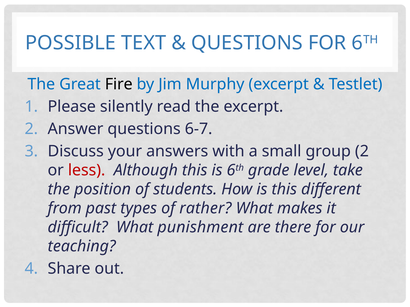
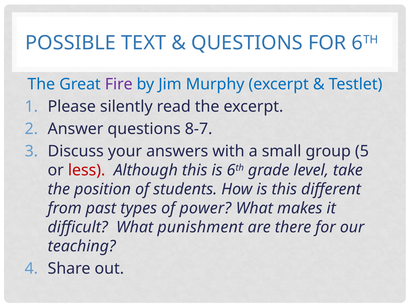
Fire colour: black -> purple
6-7: 6-7 -> 8-7
group 2: 2 -> 5
rather: rather -> power
